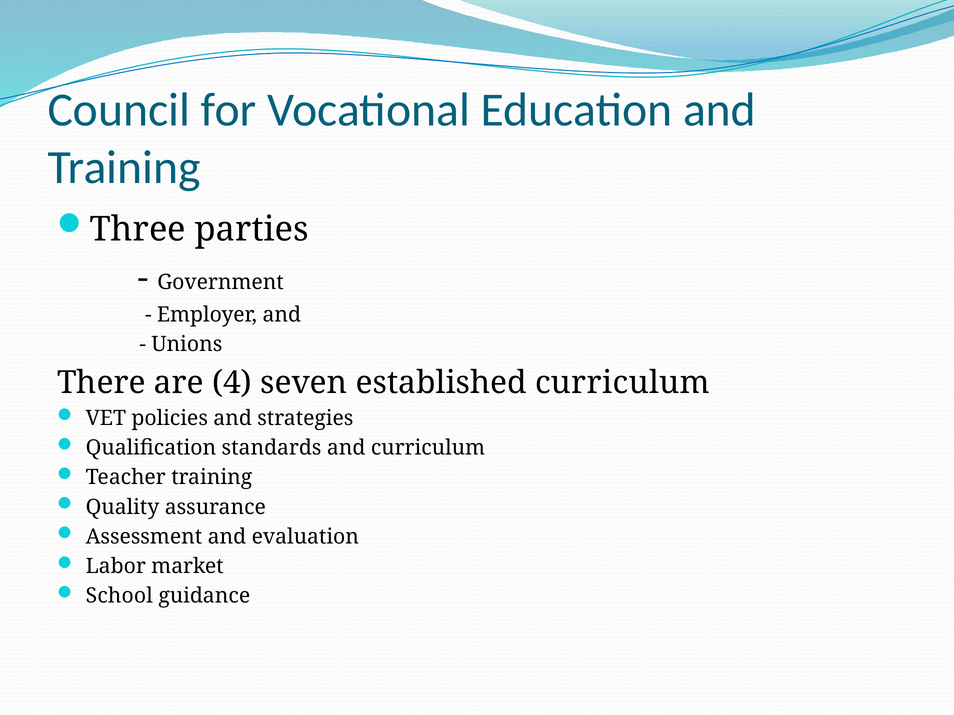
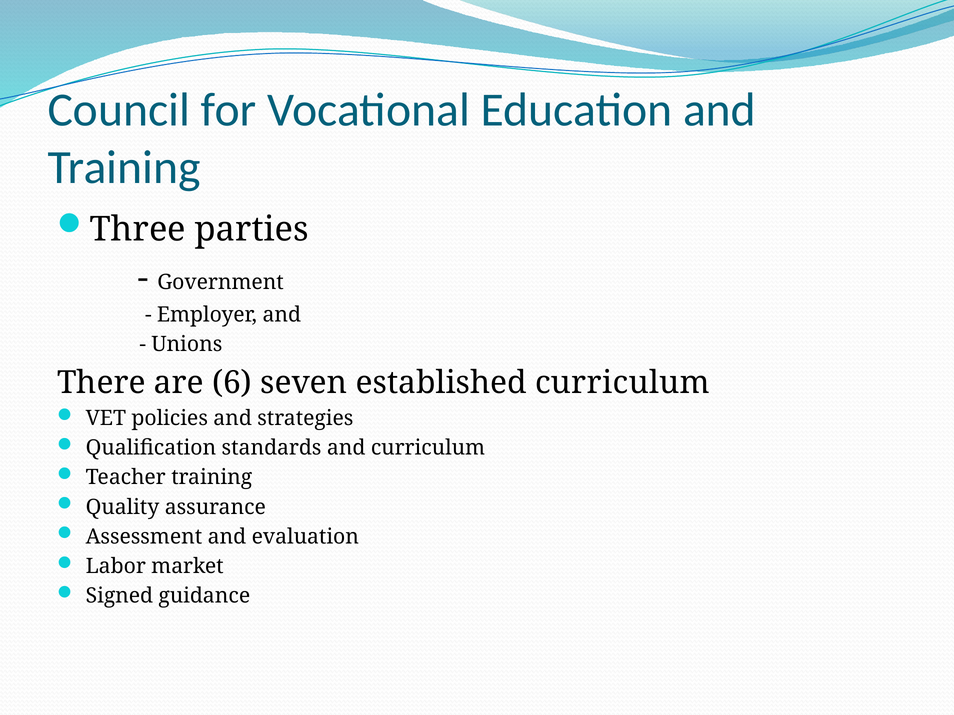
4: 4 -> 6
School: School -> Signed
